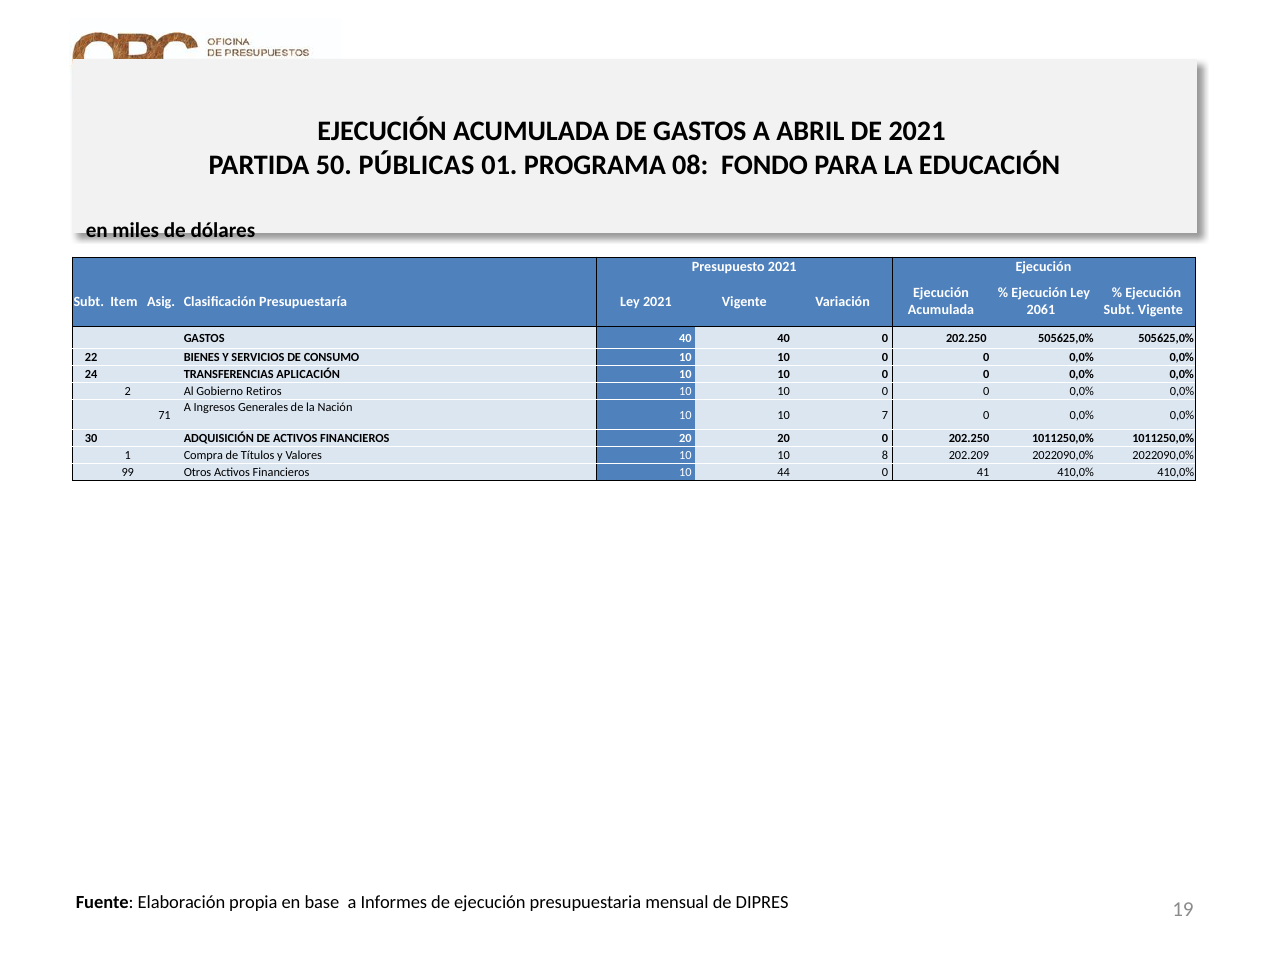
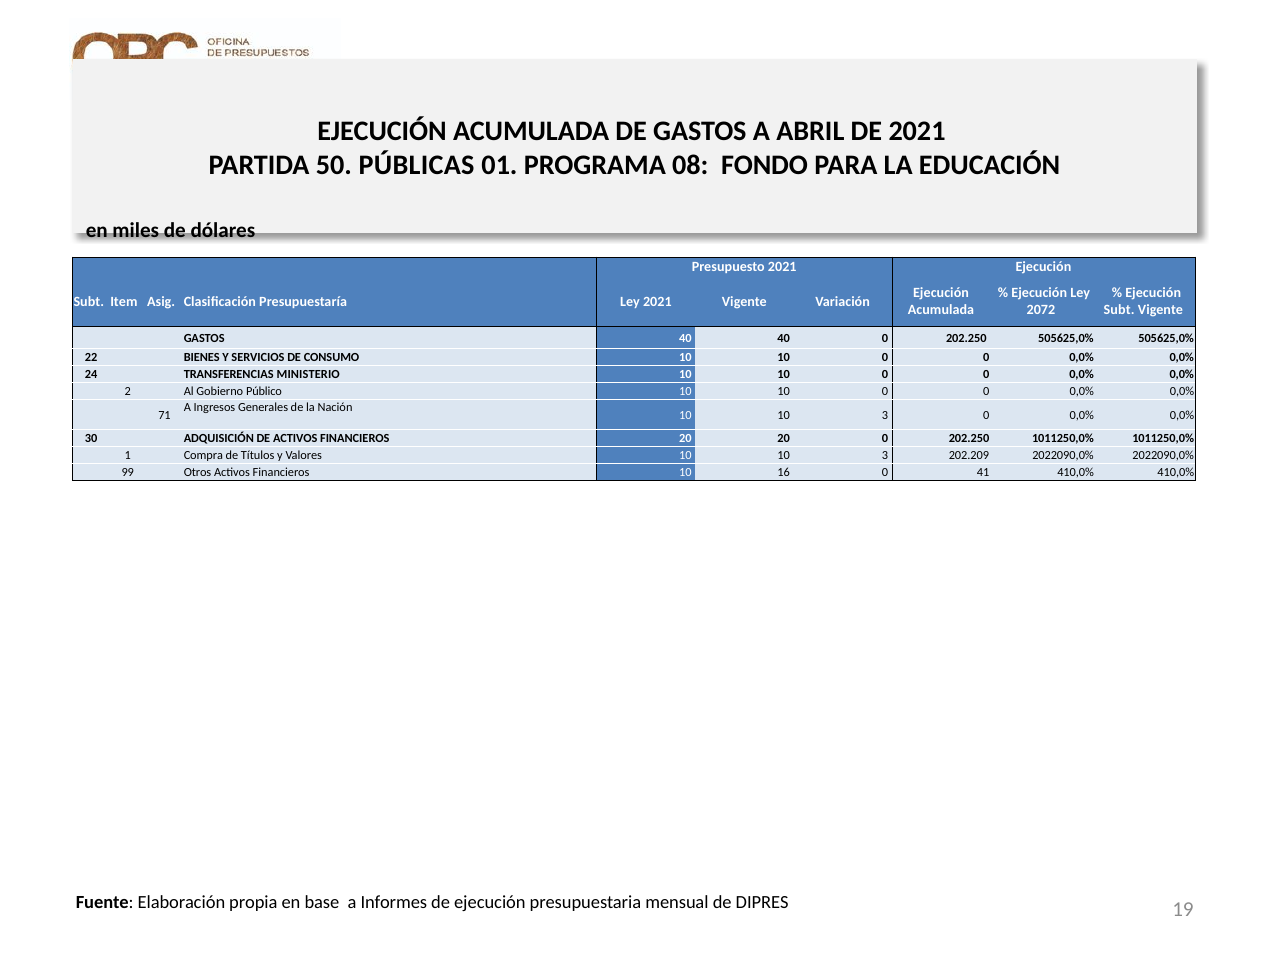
2061: 2061 -> 2072
APLICACIÓN: APLICACIÓN -> MINISTERIO
Retiros: Retiros -> Público
7 at (885, 415): 7 -> 3
Valores 10 10 8: 8 -> 3
44: 44 -> 16
